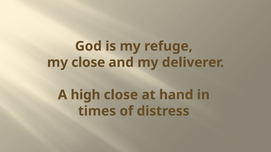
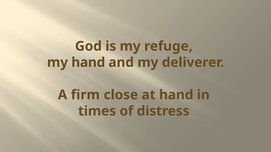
my close: close -> hand
high: high -> firm
